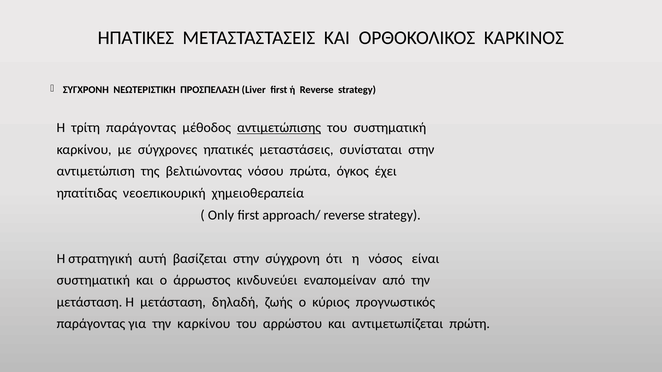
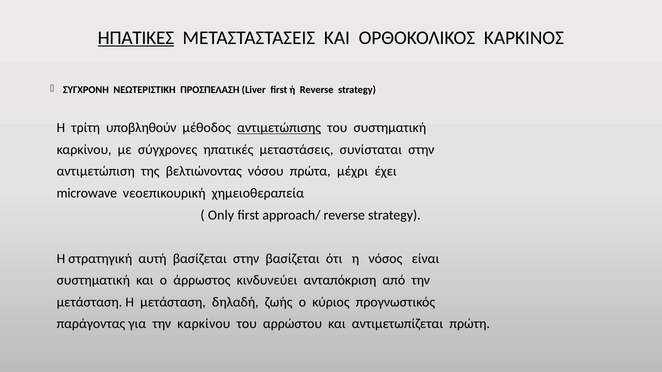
ΗΠΑΤΙΚΕΣ underline: none -> present
τρίτη παράγοντας: παράγοντας -> υποβληθούν
όγκος: όγκος -> μέχρι
ηπατίτιδας: ηπατίτιδας -> microwave
στην σύγχρονη: σύγχρονη -> βασίζεται
εναπομείναν: εναπομείναν -> ανταπόκριση
